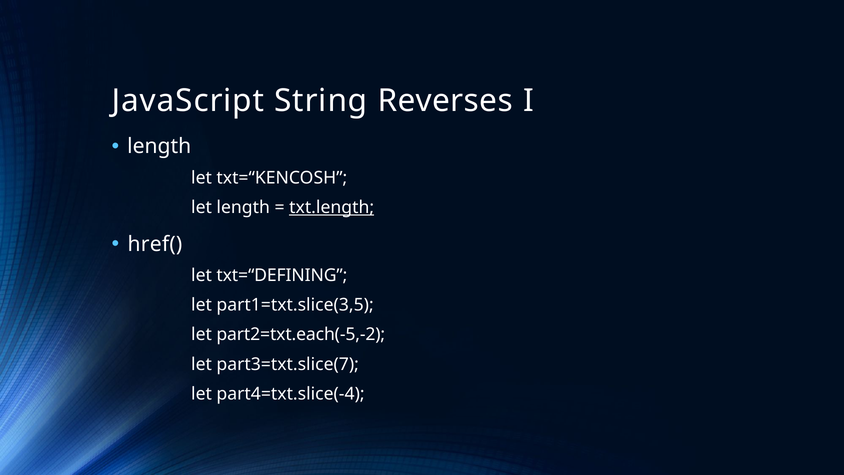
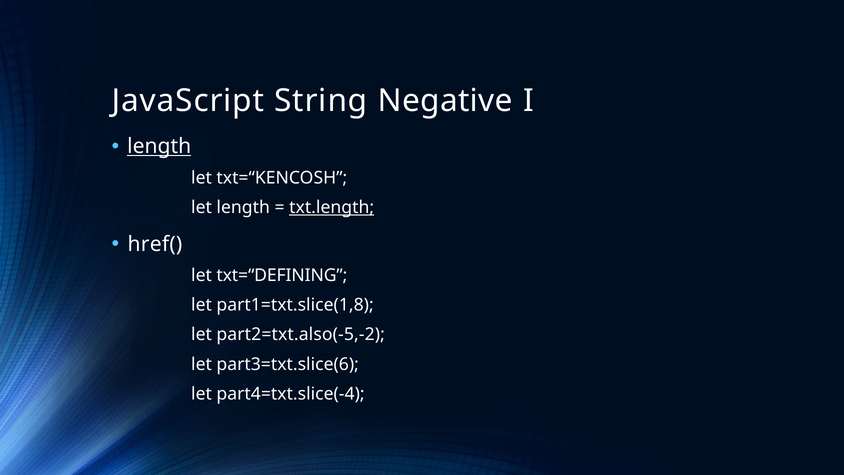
Reverses: Reverses -> Negative
length at (159, 146) underline: none -> present
part1=txt.slice(3,5: part1=txt.slice(3,5 -> part1=txt.slice(1,8
part2=txt.each(-5,-2: part2=txt.each(-5,-2 -> part2=txt.also(-5,-2
part3=txt.slice(7: part3=txt.slice(7 -> part3=txt.slice(6
